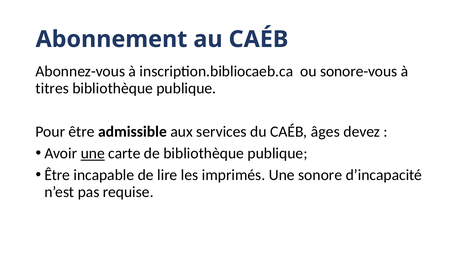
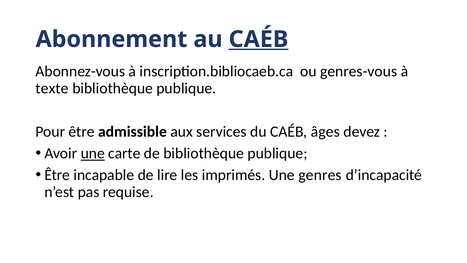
CAÉB at (258, 39) underline: none -> present
sonore-vous: sonore-vous -> genres-vous
titres: titres -> texte
sonore: sonore -> genres
